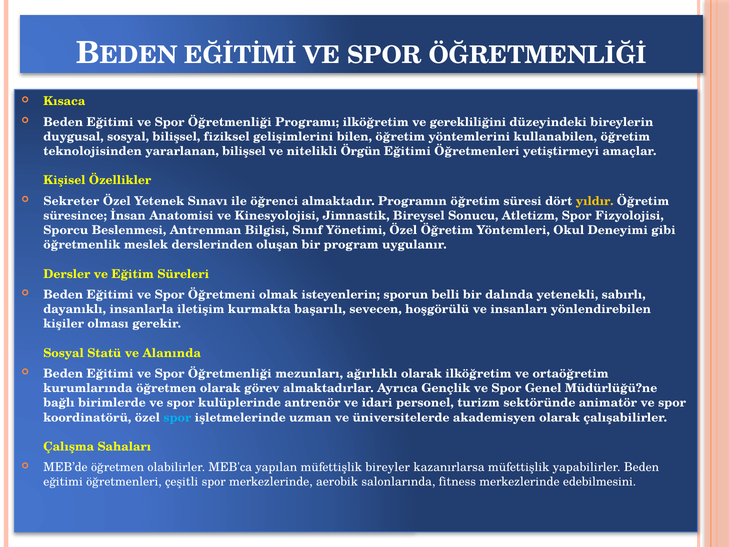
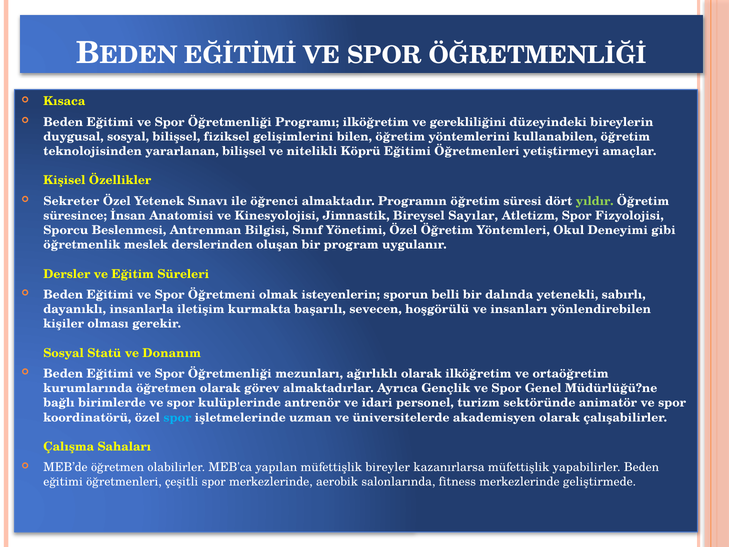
Örgün: Örgün -> Köprü
yıldır colour: yellow -> light green
Sonucu: Sonucu -> Sayılar
Alanında: Alanında -> Donanım
edebilmesini: edebilmesini -> geliştirmede
